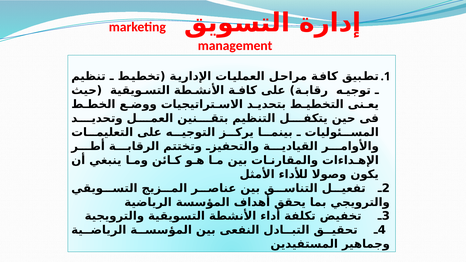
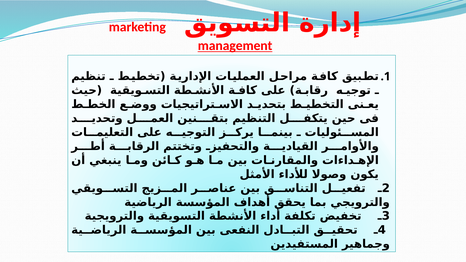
management underline: none -> present
